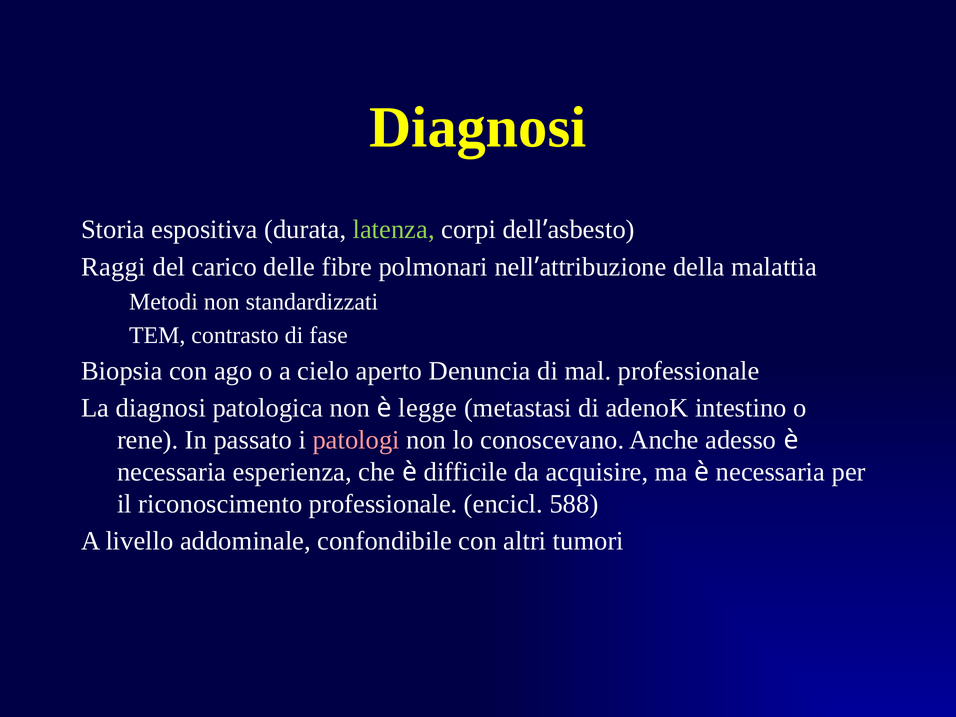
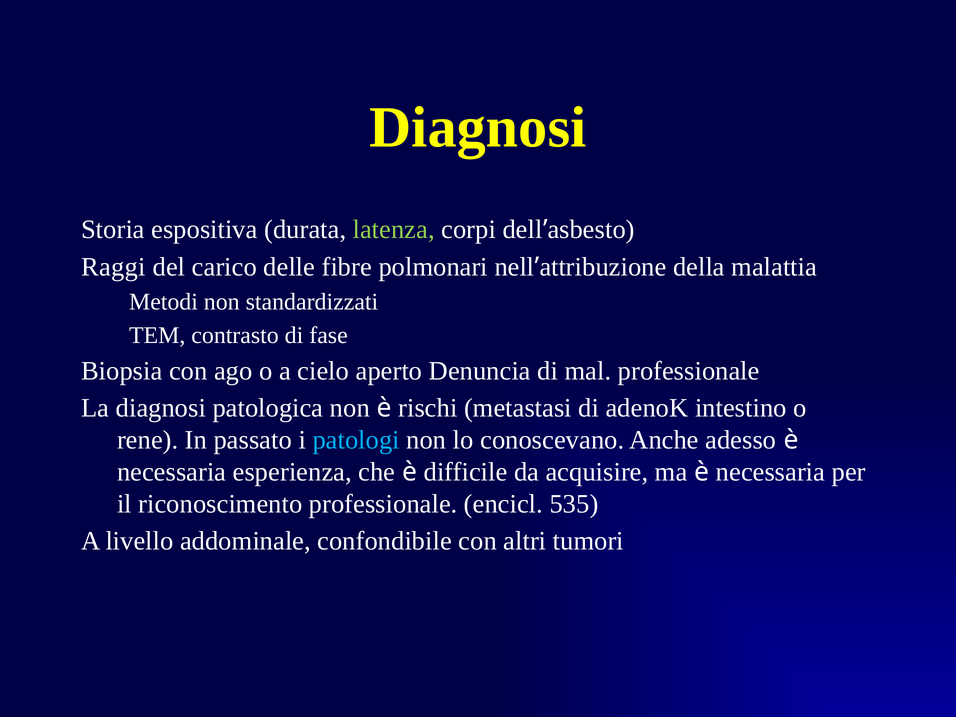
legge: legge -> rischi
patologi colour: pink -> light blue
588: 588 -> 535
